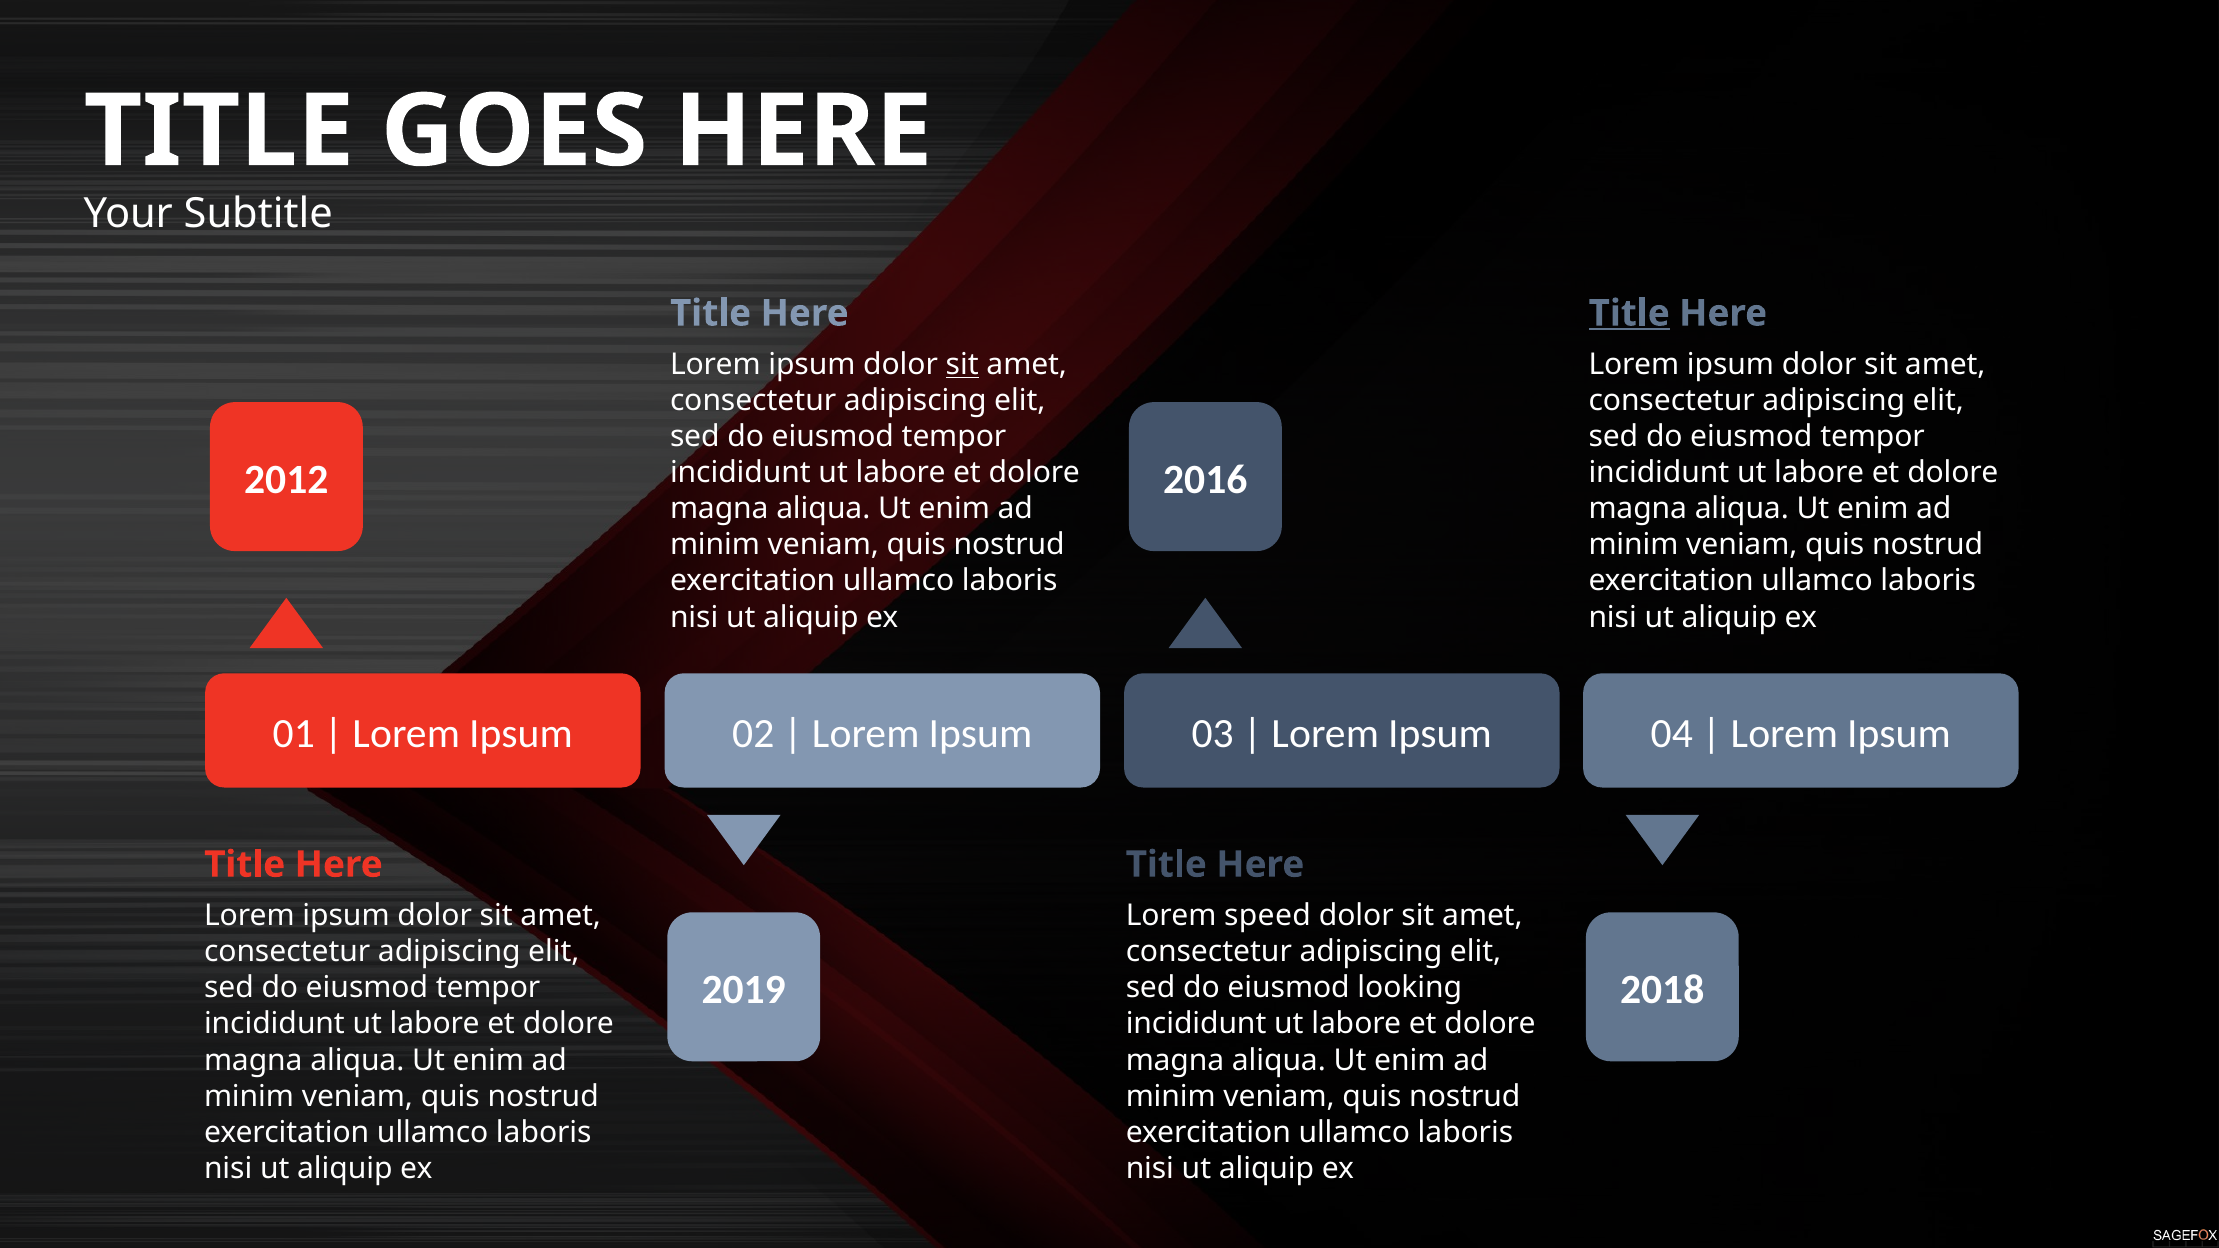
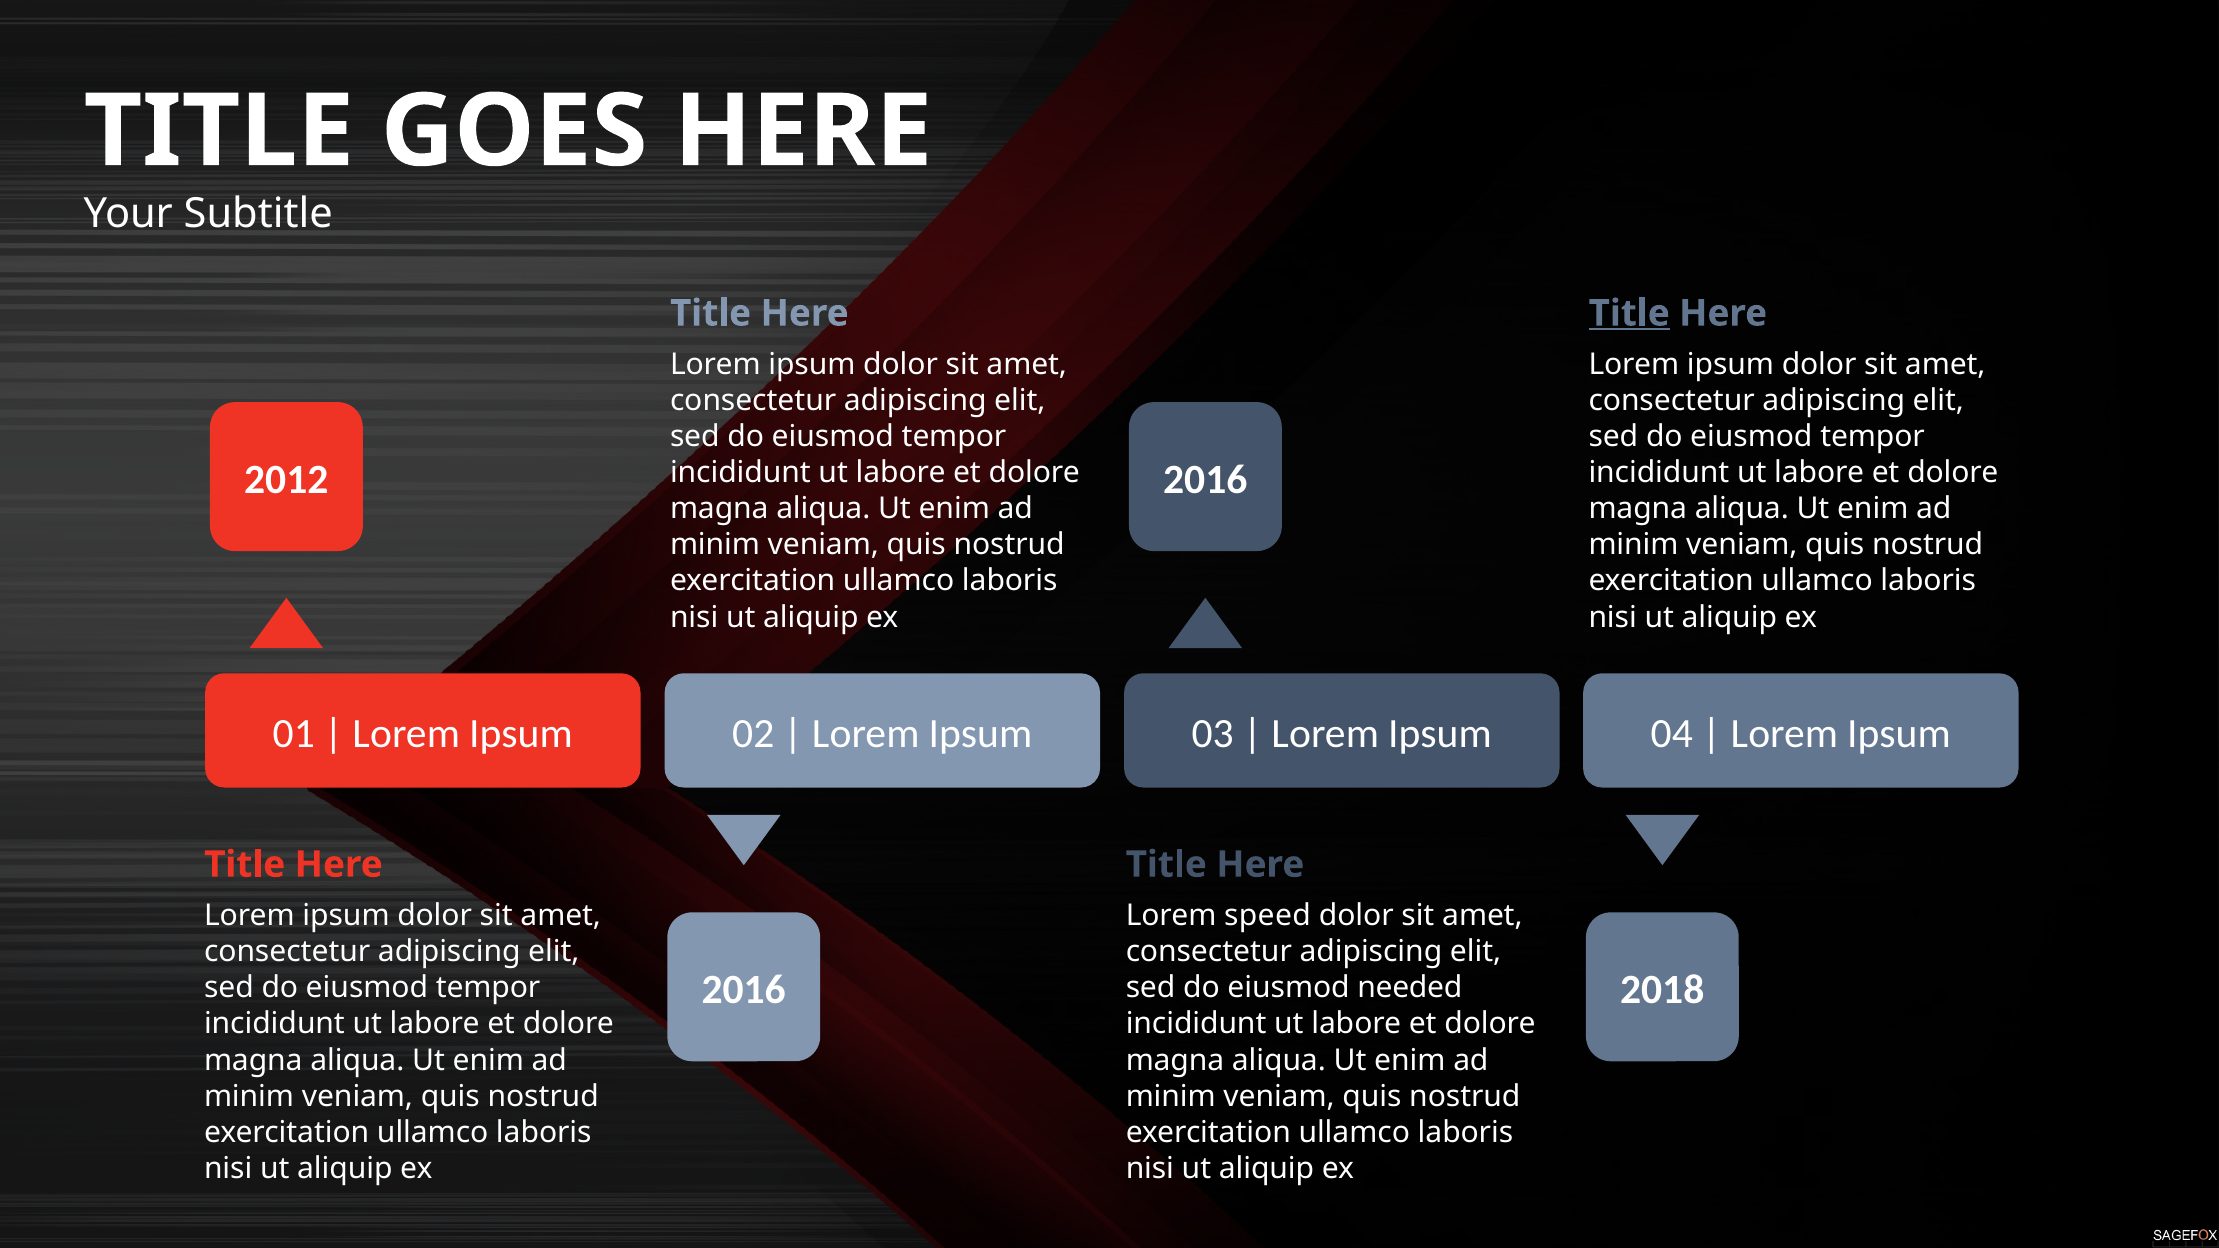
sit at (962, 365) underline: present -> none
2019 at (744, 990): 2019 -> 2016
looking: looking -> needed
